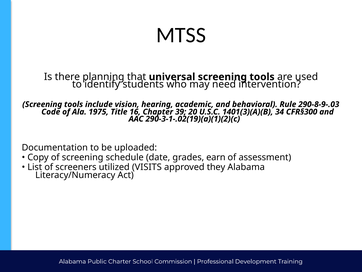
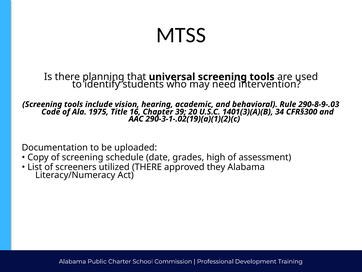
earn: earn -> high
utilized VISITS: VISITS -> THERE
